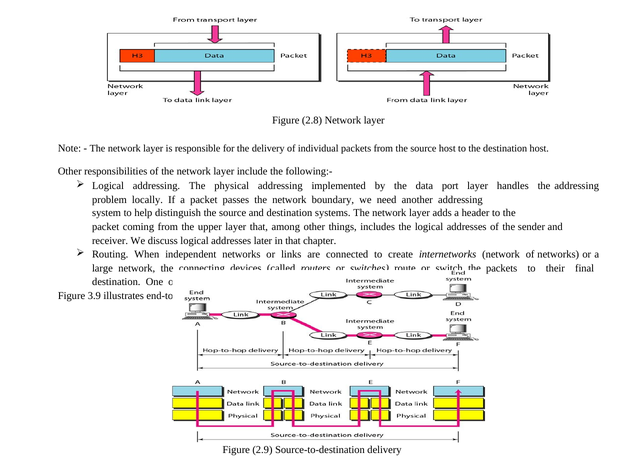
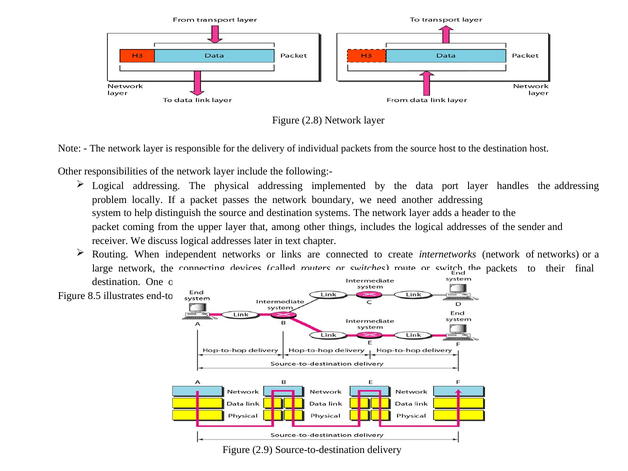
in that: that -> text
3.9: 3.9 -> 8.5
